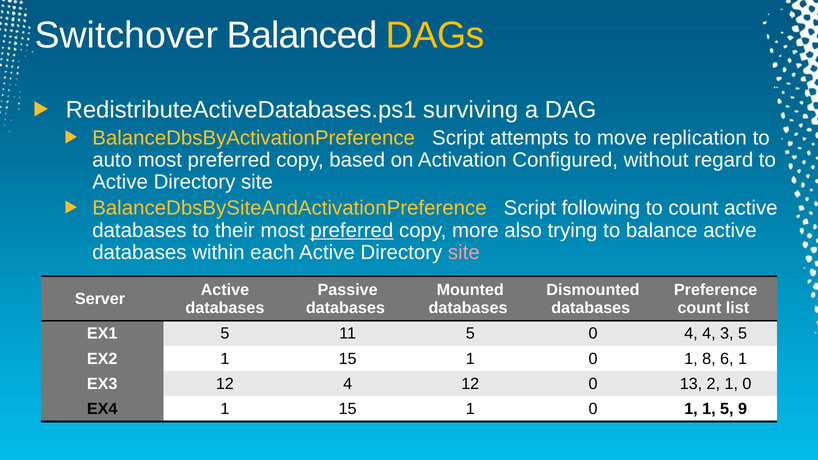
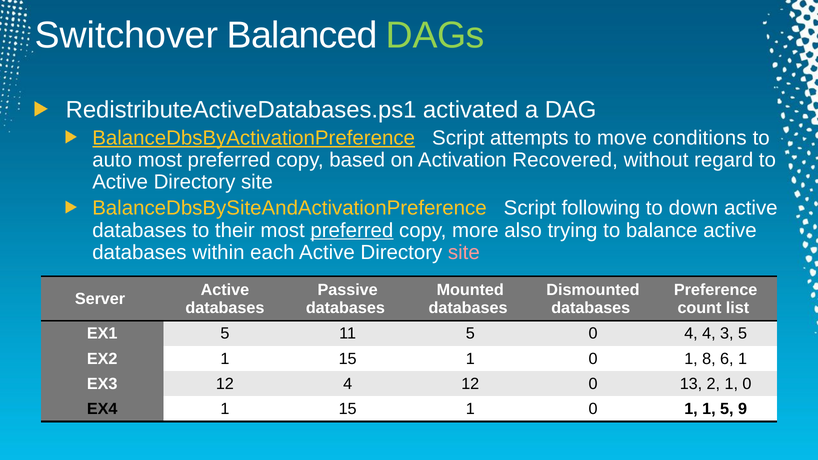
DAGs colour: yellow -> light green
surviving: surviving -> activated
BalanceDbsByActivationPreference underline: none -> present
replication: replication -> conditions
Configured: Configured -> Recovered
to count: count -> down
